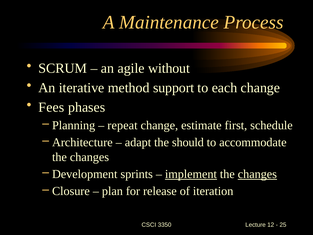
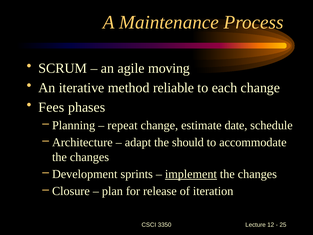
without: without -> moving
support: support -> reliable
first: first -> date
changes at (257, 174) underline: present -> none
